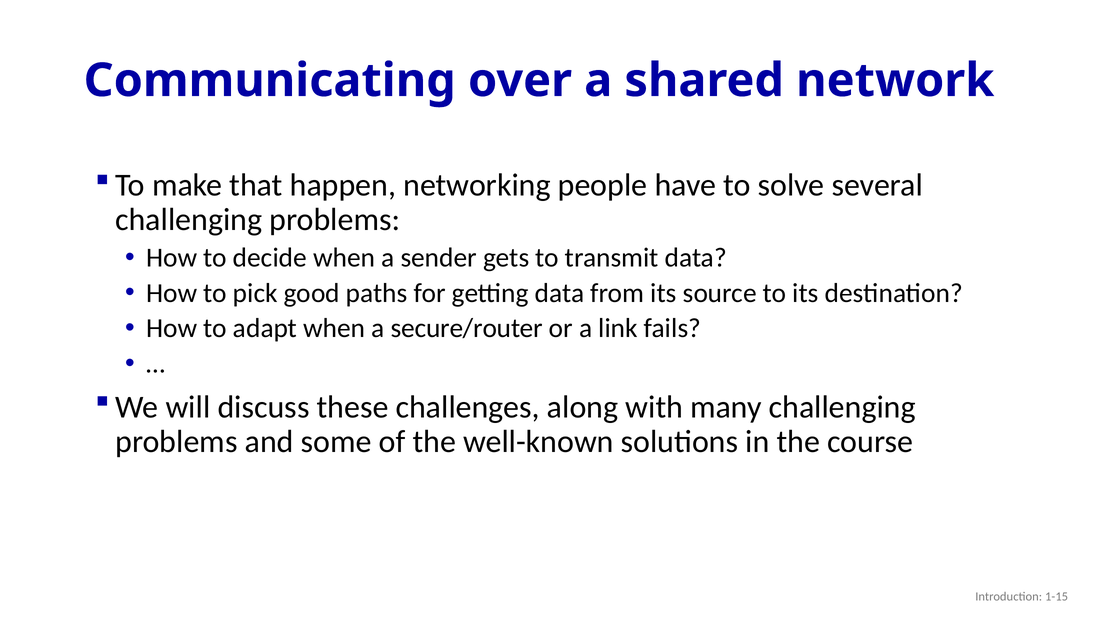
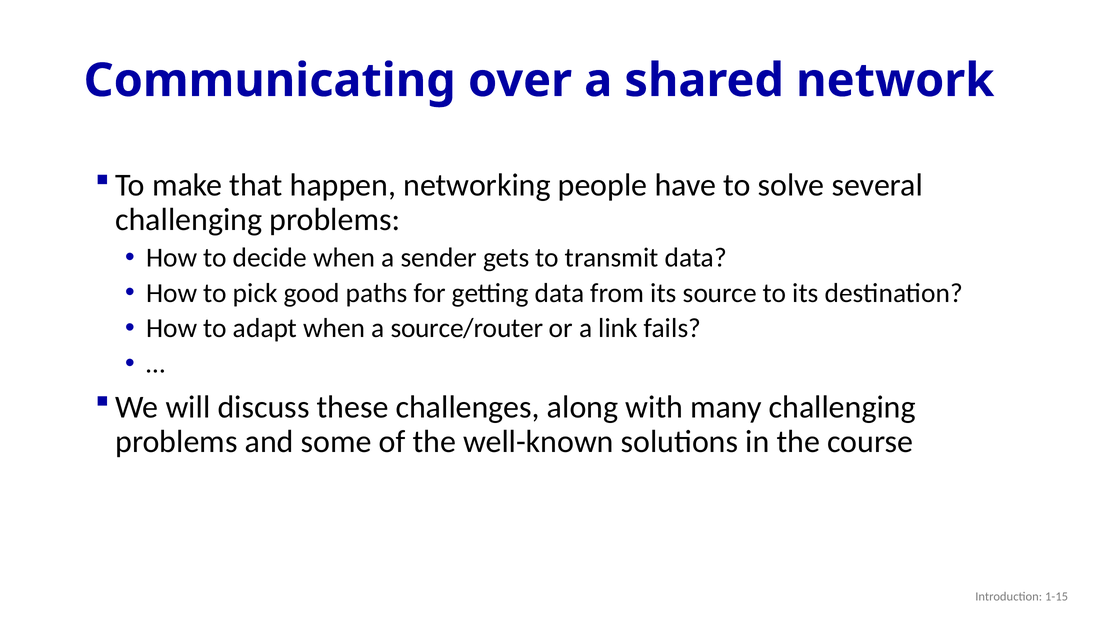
secure/router: secure/router -> source/router
